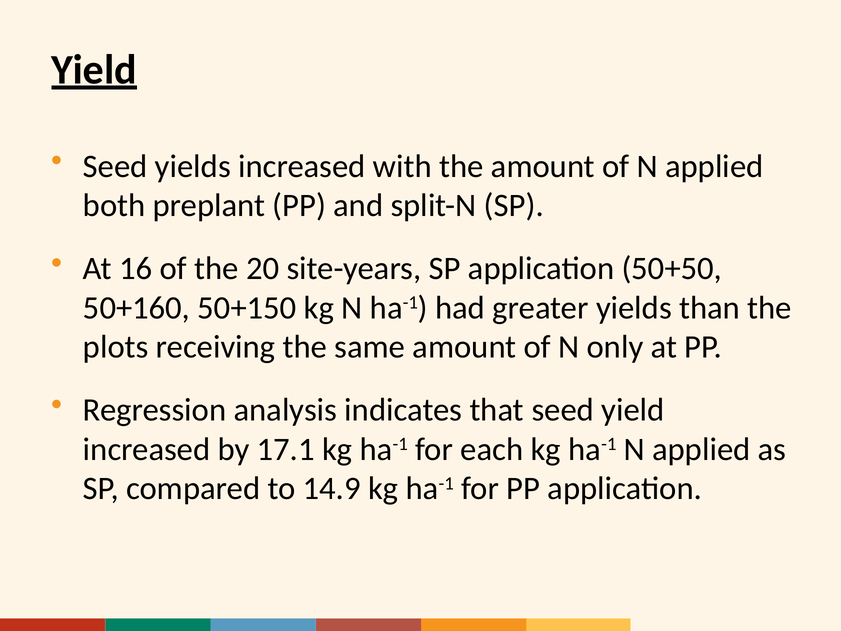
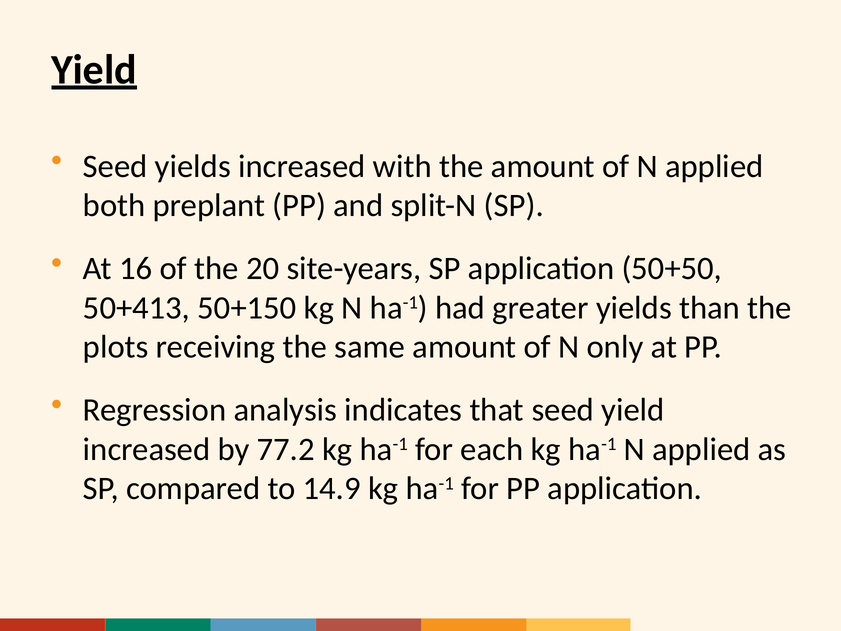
50+160: 50+160 -> 50+413
17.1: 17.1 -> 77.2
